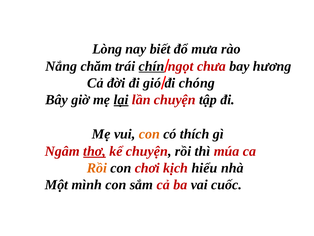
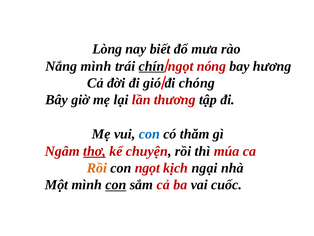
Nắng chăm: chăm -> mình
chưa: chưa -> nóng
lại underline: present -> none
lần chuyện: chuyện -> thương
con at (149, 134) colour: orange -> blue
thích: thích -> thăm
con chơi: chơi -> ngọt
hiểu: hiểu -> ngại
con at (116, 184) underline: none -> present
